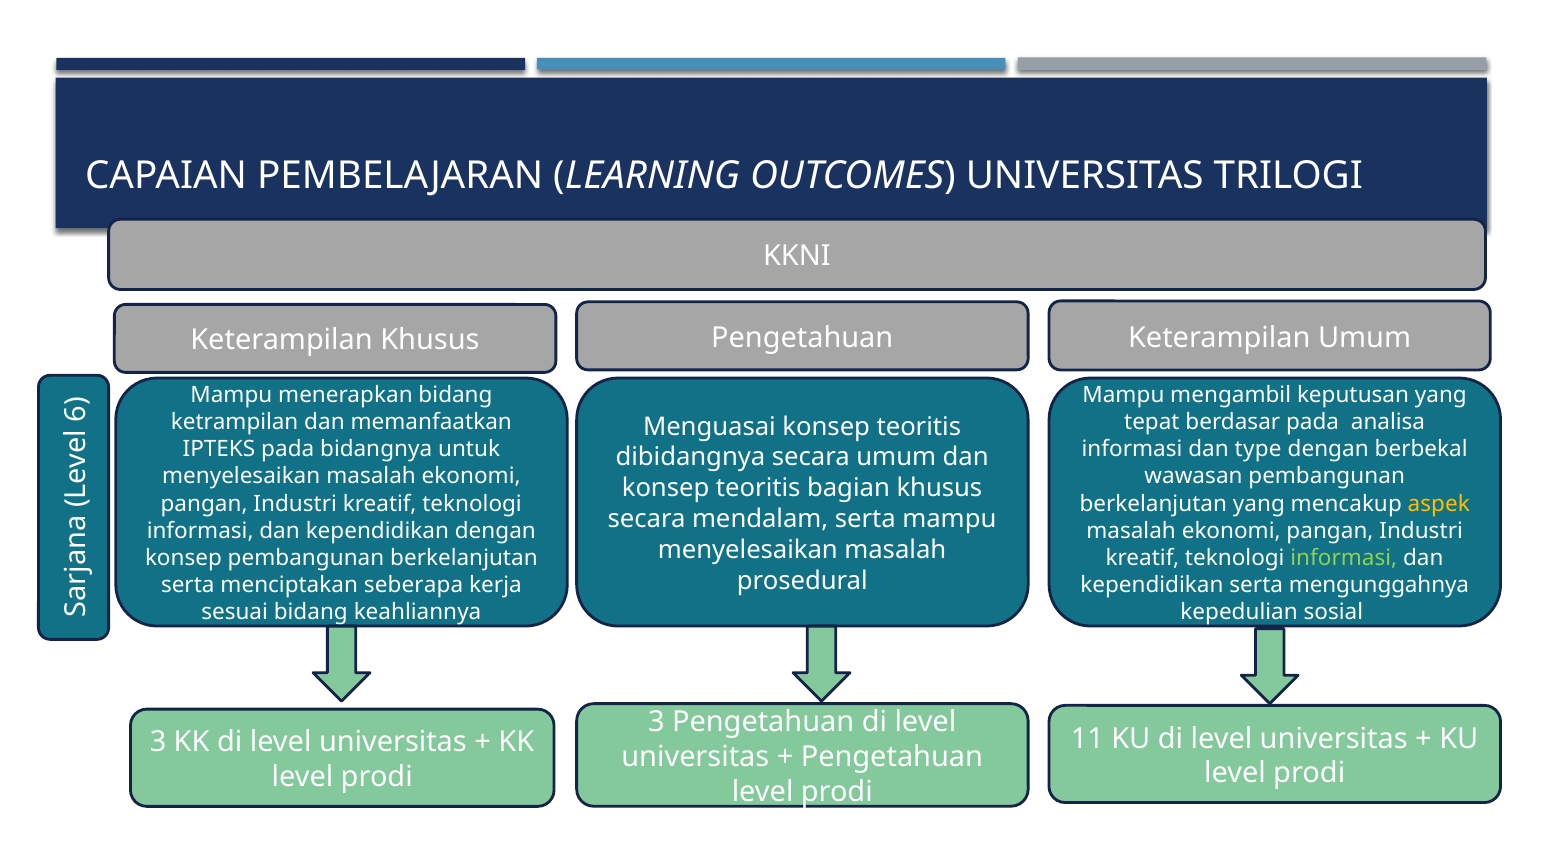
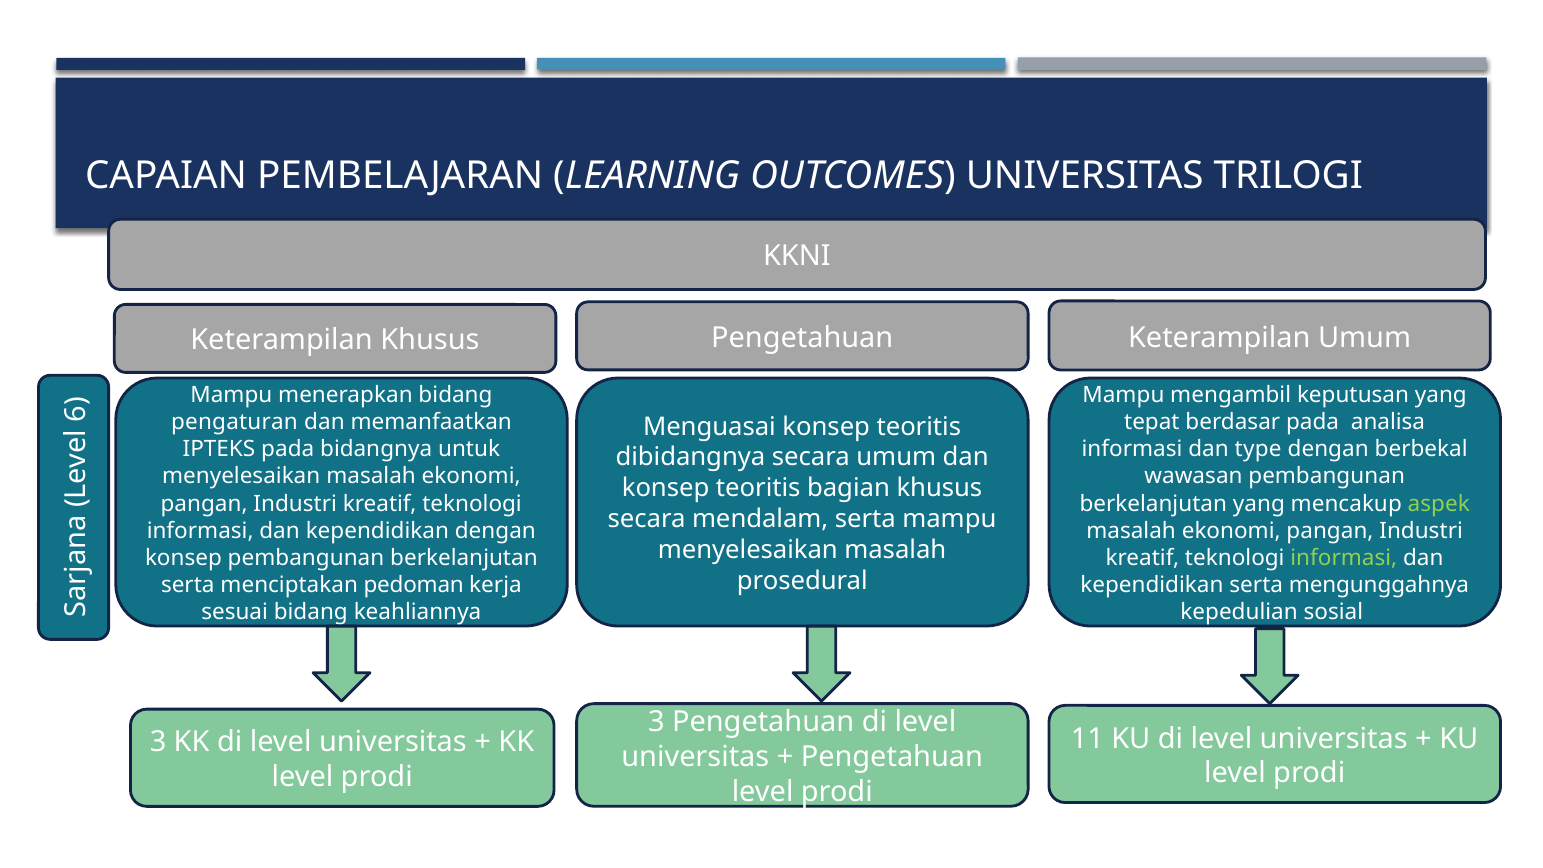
ketrampilan: ketrampilan -> pengaturan
aspek colour: yellow -> light green
seberapa: seberapa -> pedoman
